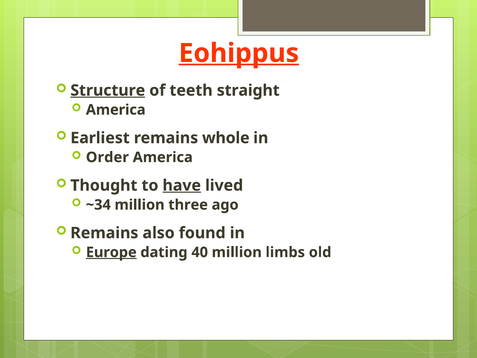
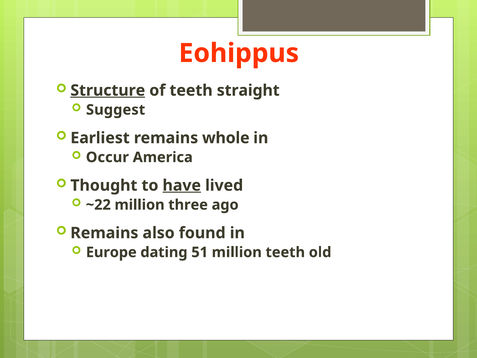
Eohippus underline: present -> none
America at (116, 110): America -> Suggest
Order: Order -> Occur
~34: ~34 -> ~22
Europe underline: present -> none
40: 40 -> 51
million limbs: limbs -> teeth
